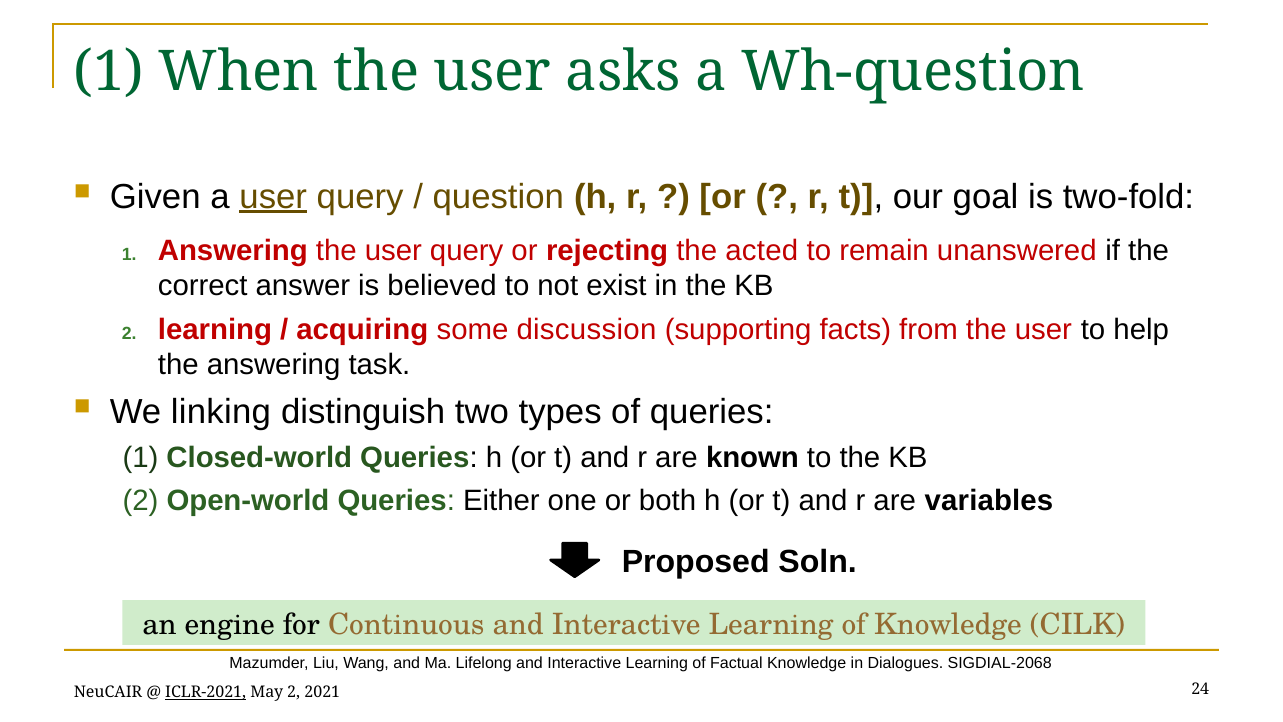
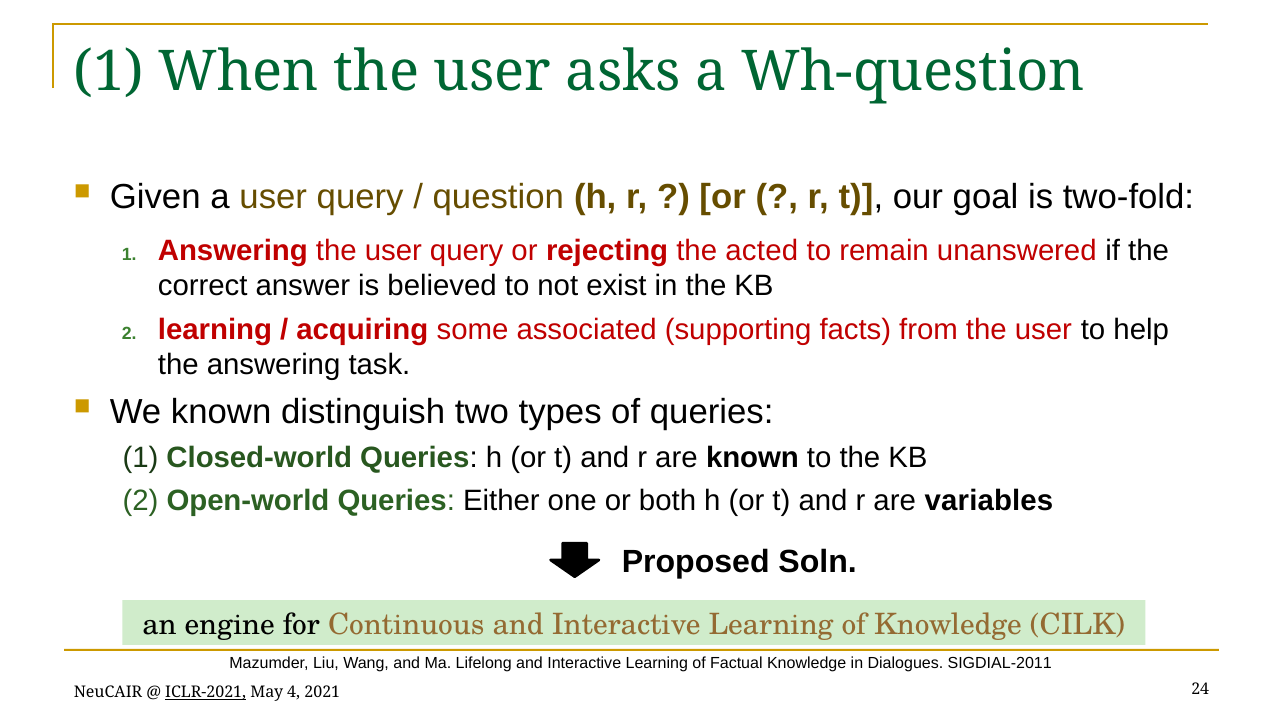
user at (273, 196) underline: present -> none
discussion: discussion -> associated
We linking: linking -> known
SIGDIAL-2068: SIGDIAL-2068 -> SIGDIAL-2011
May 2: 2 -> 4
